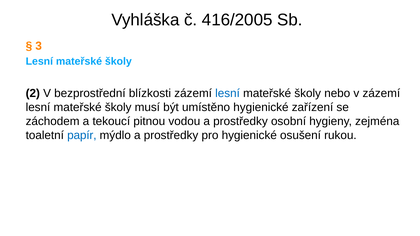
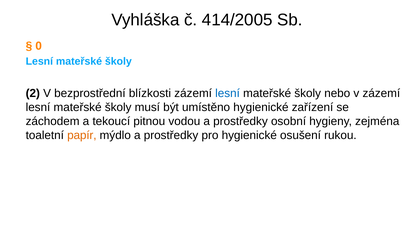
416/2005: 416/2005 -> 414/2005
3: 3 -> 0
papír colour: blue -> orange
